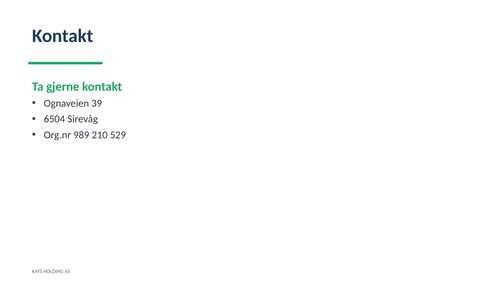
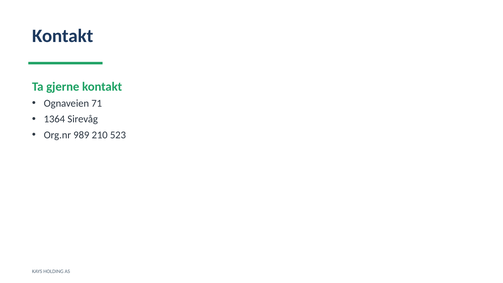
39: 39 -> 71
6504: 6504 -> 1364
529: 529 -> 523
